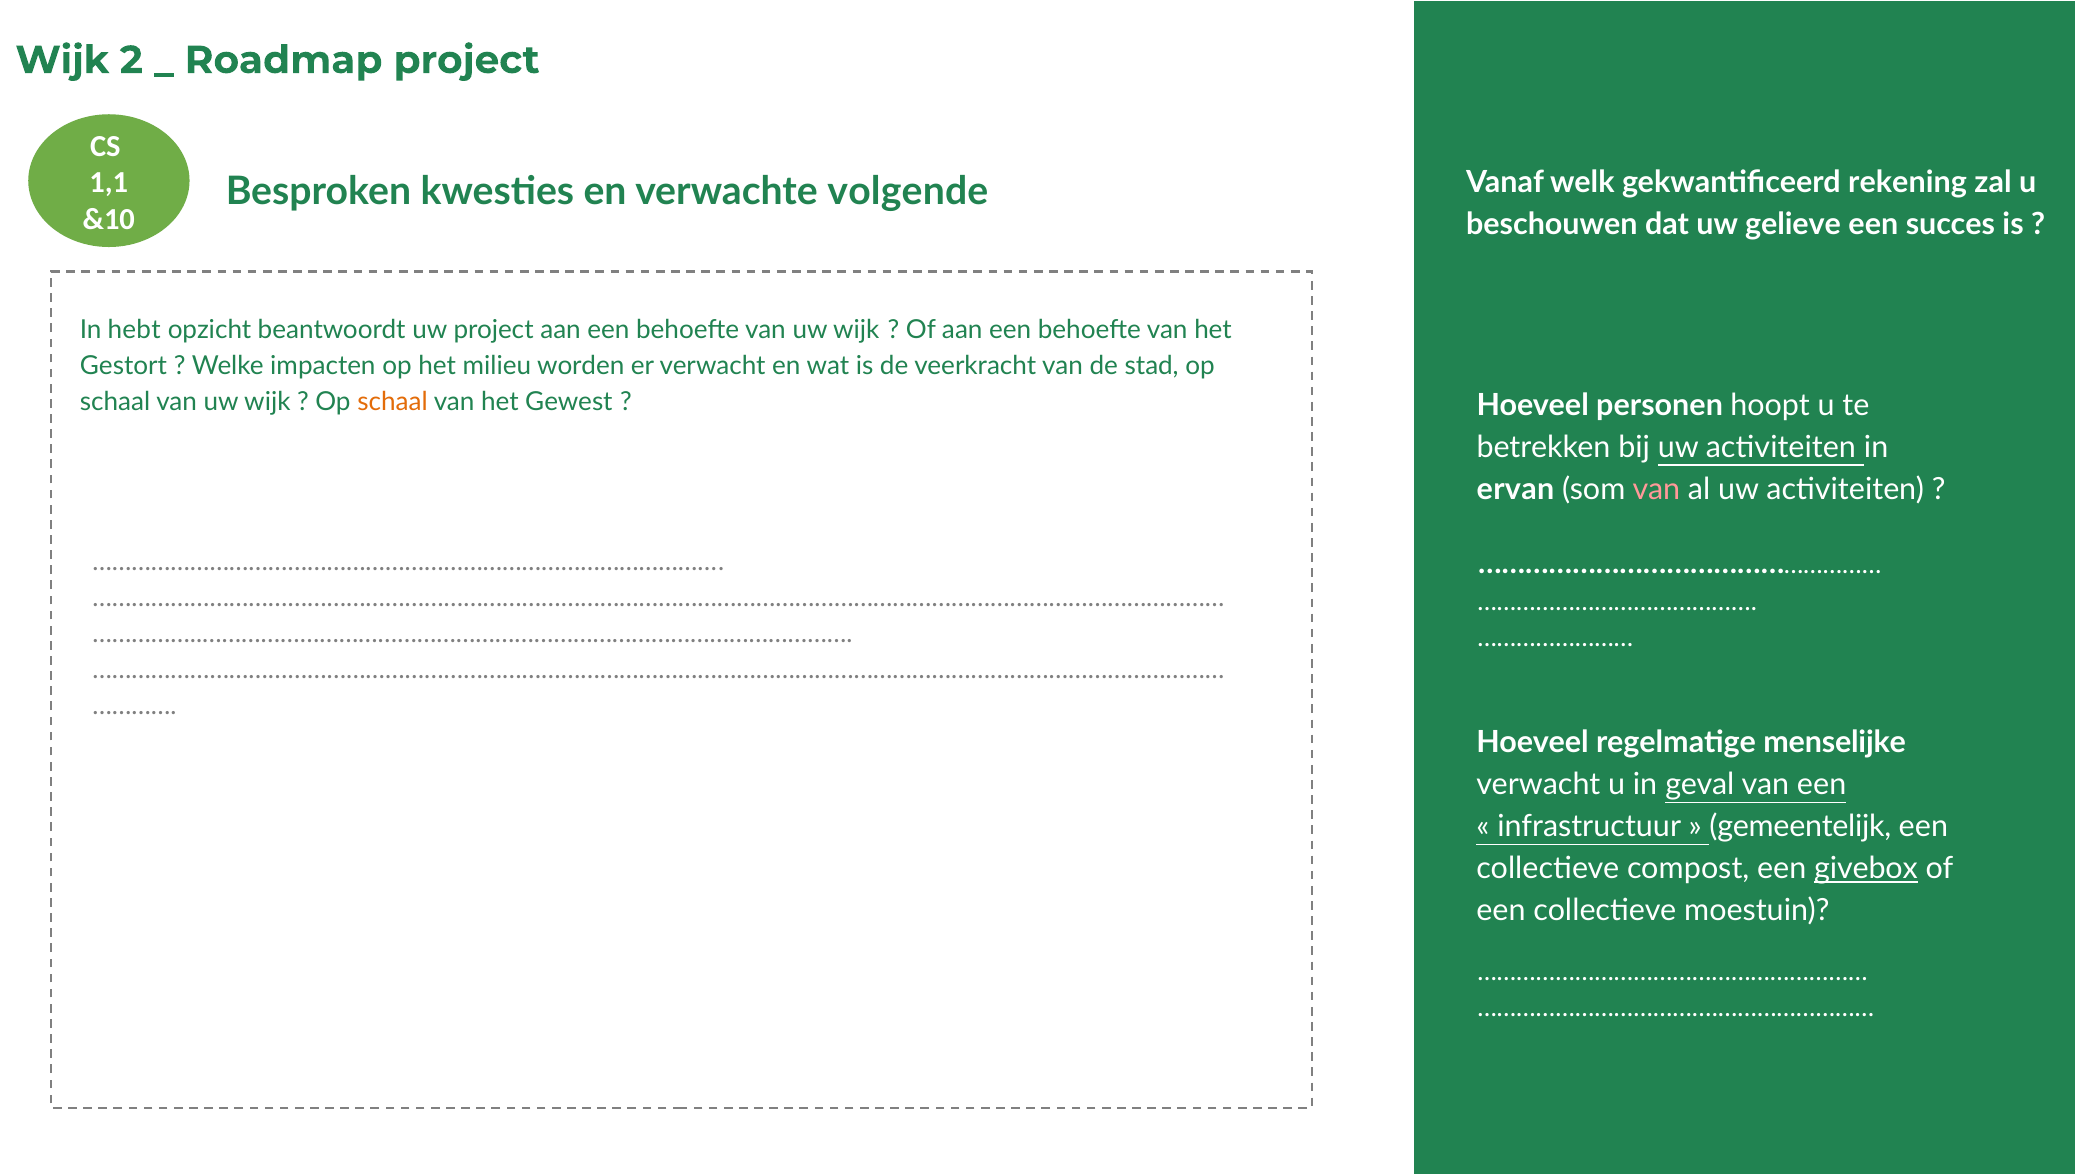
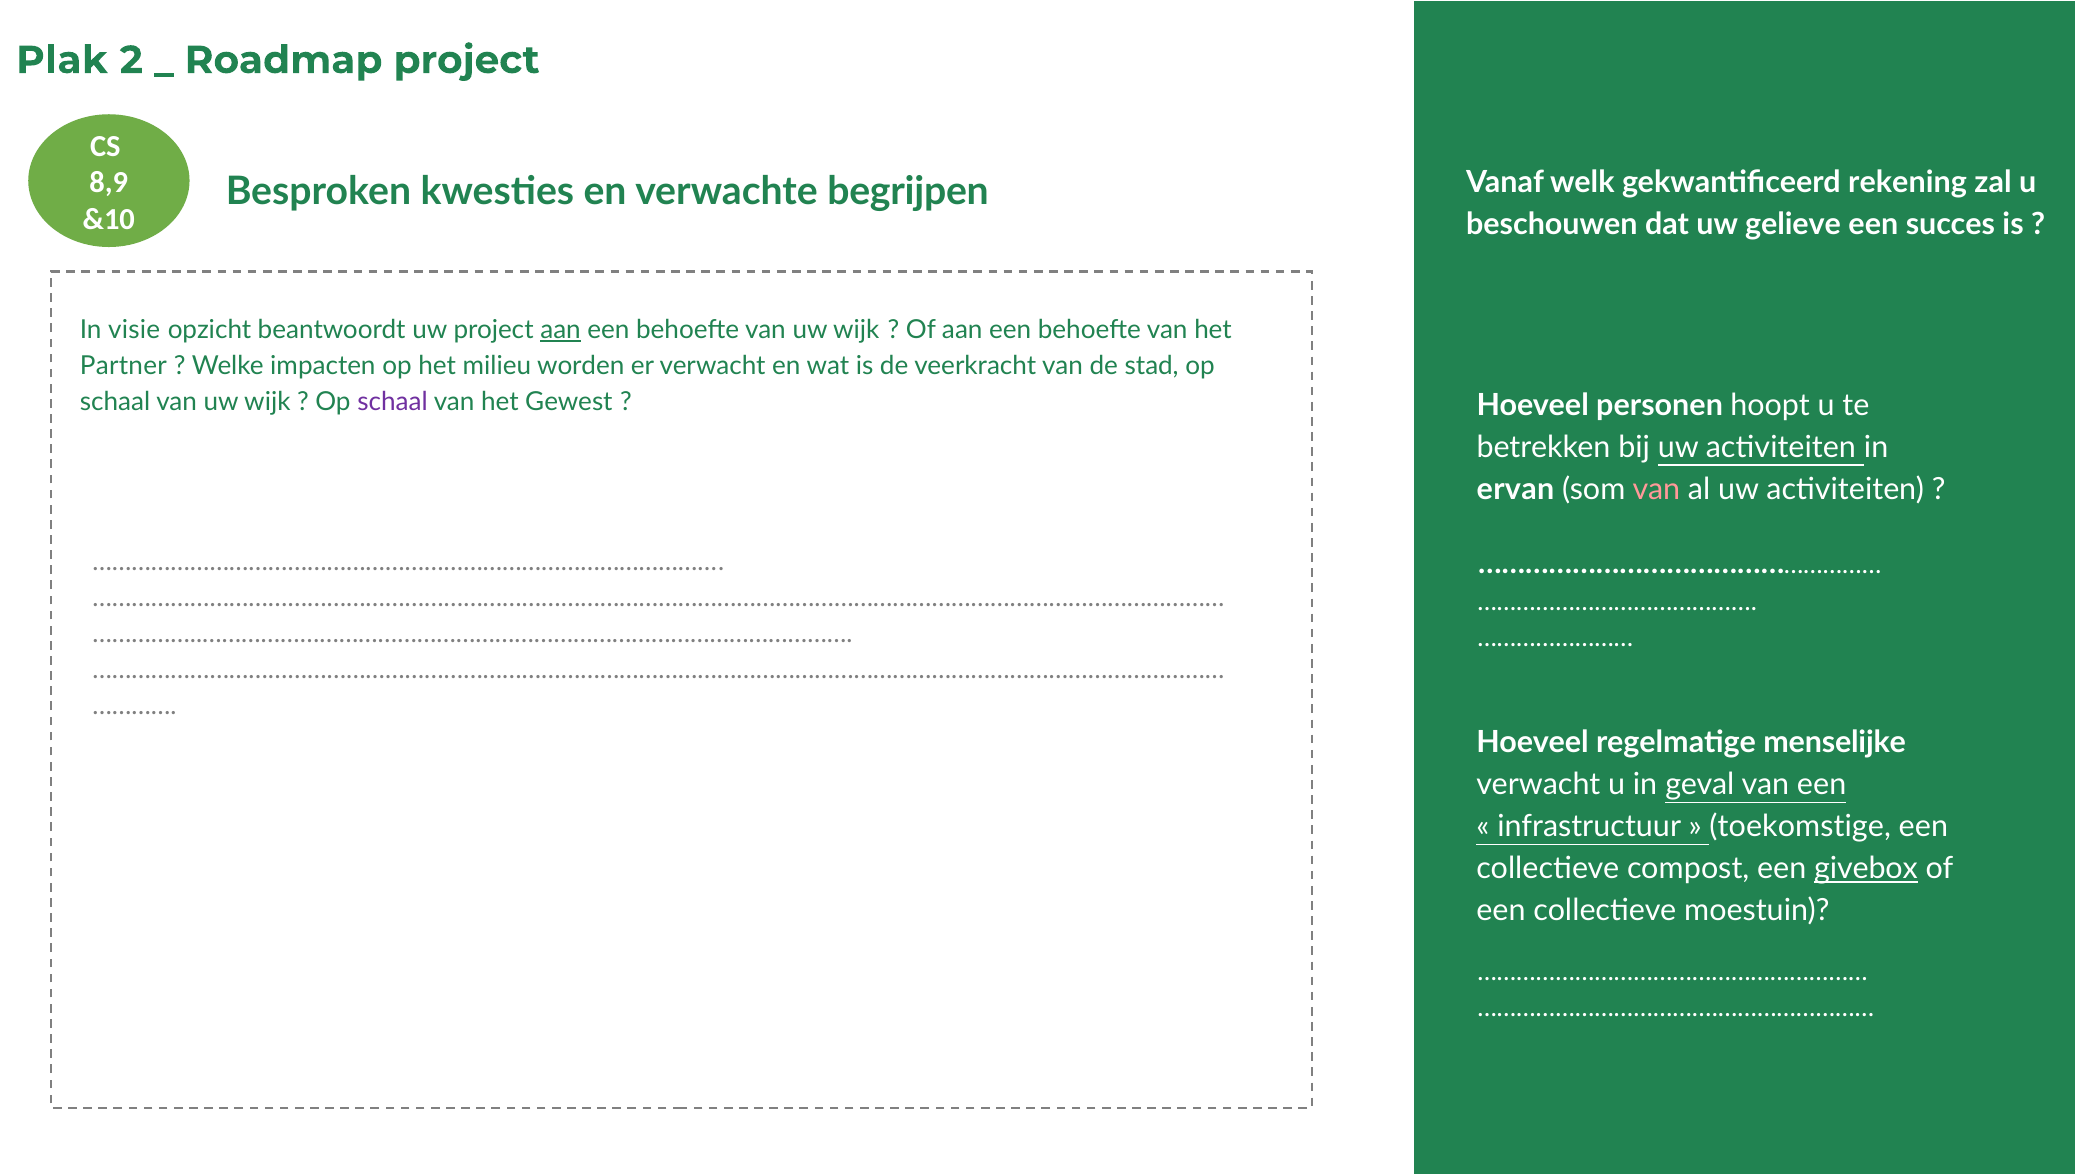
Wijk at (62, 60): Wijk -> Plak
1,1: 1,1 -> 8,9
volgende: volgende -> begrijpen
hebt: hebt -> visie
aan at (561, 330) underline: none -> present
Gestort: Gestort -> Partner
schaal at (393, 402) colour: orange -> purple
gemeentelijk: gemeentelijk -> toekomstige
